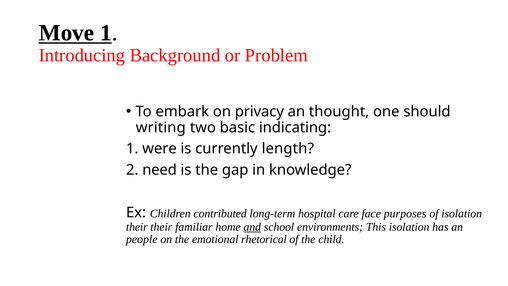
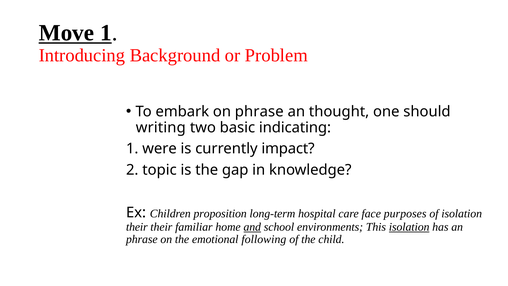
on privacy: privacy -> phrase
length: length -> impact
need: need -> topic
contributed: contributed -> proposition
isolation at (409, 227) underline: none -> present
people at (142, 239): people -> phrase
rhetorical: rhetorical -> following
